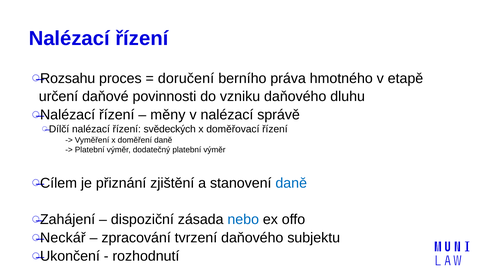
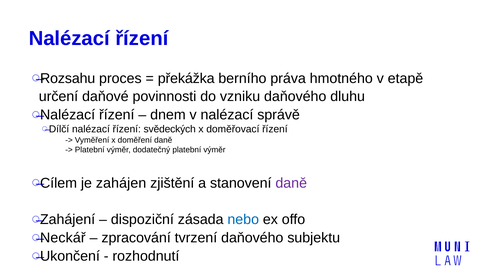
doručení: doručení -> překážka
měny: měny -> dnem
přiznání: přiznání -> zahájen
daně at (291, 183) colour: blue -> purple
